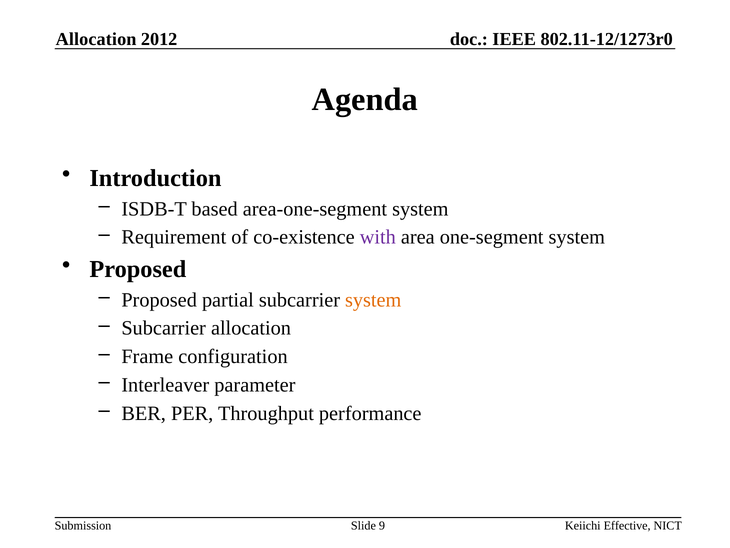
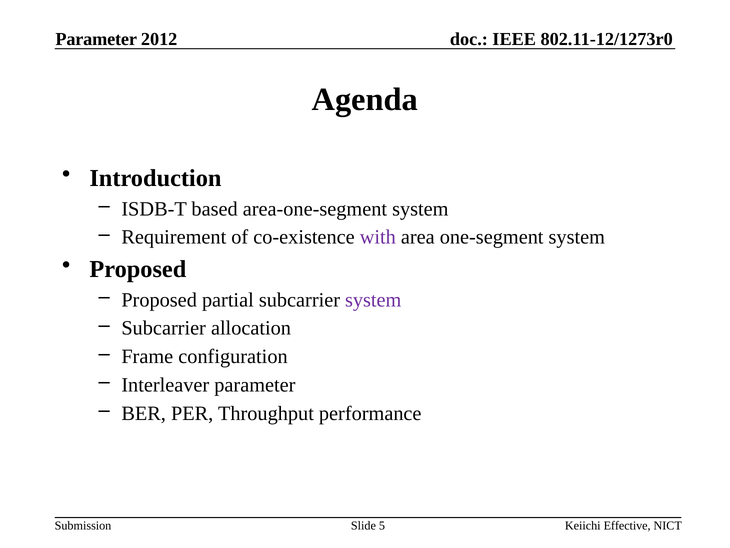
Allocation at (96, 39): Allocation -> Parameter
system at (373, 300) colour: orange -> purple
9: 9 -> 5
